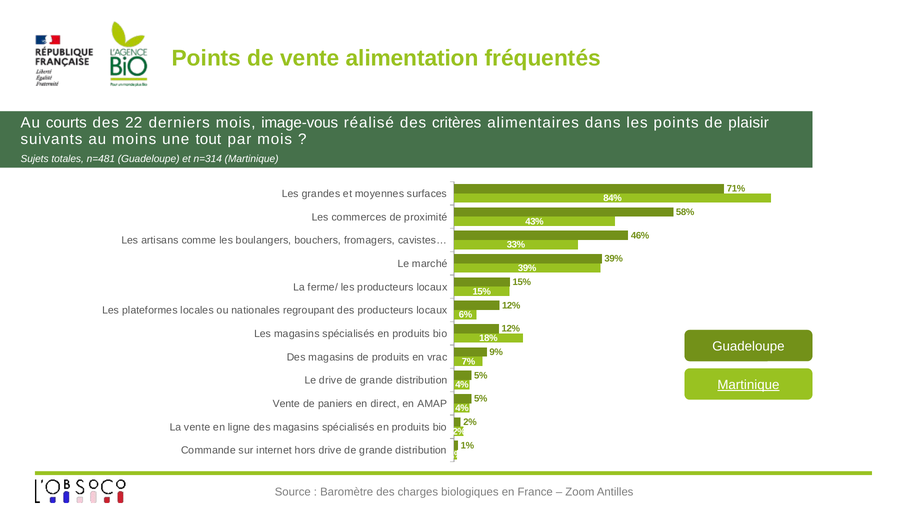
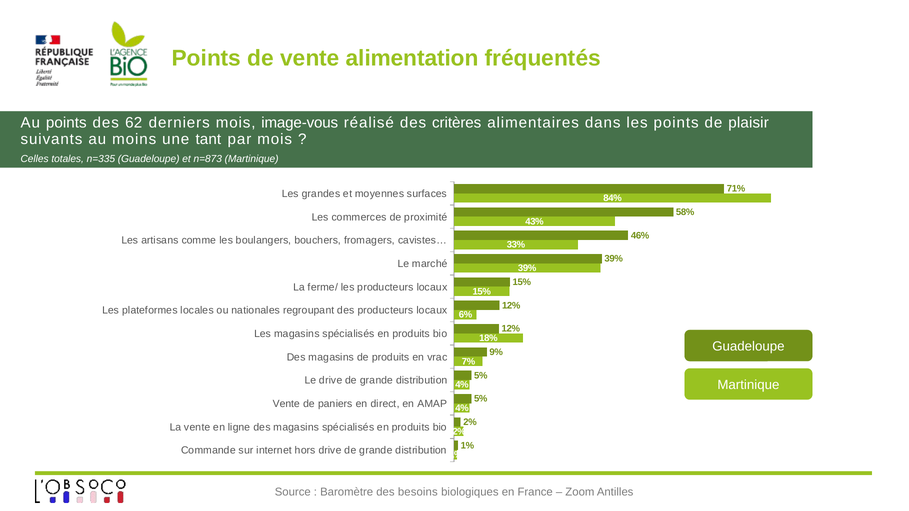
Au courts: courts -> points
22: 22 -> 62
tout: tout -> tant
Sujets: Sujets -> Celles
n=481: n=481 -> n=335
n=314: n=314 -> n=873
Martinique at (748, 385) underline: present -> none
charges: charges -> besoins
